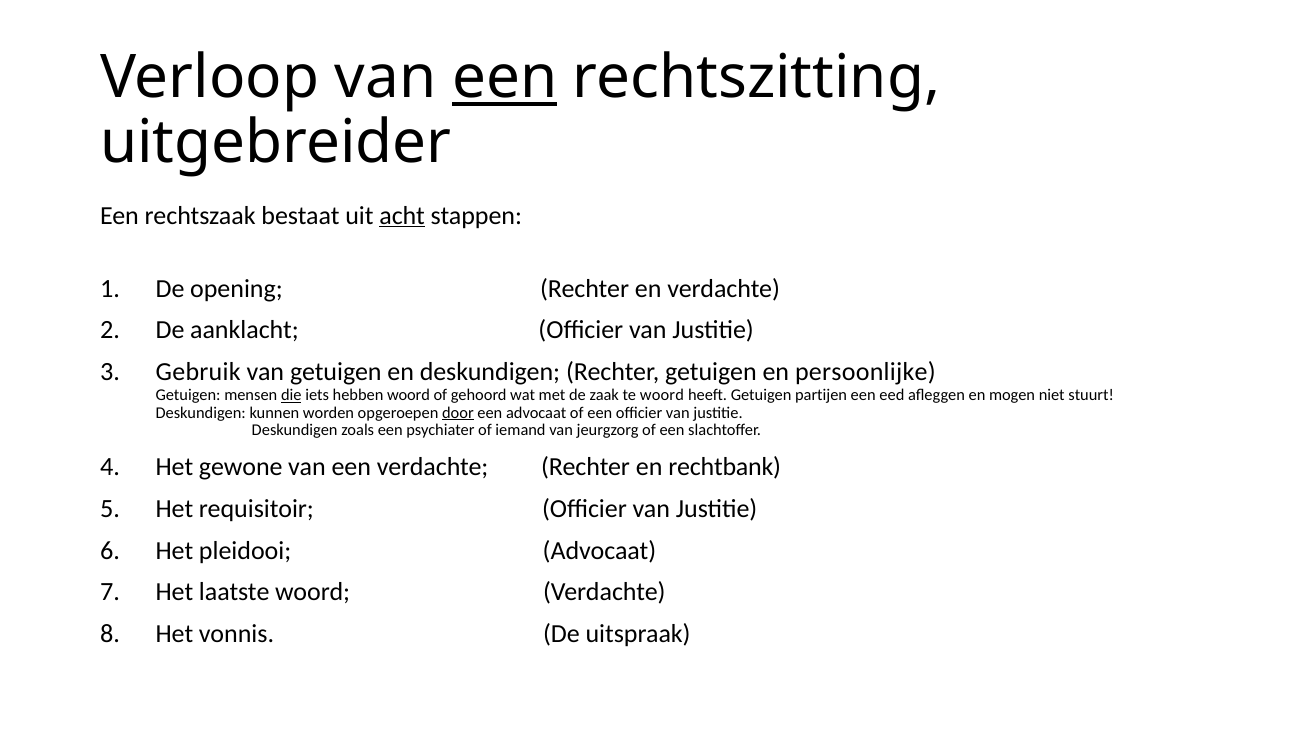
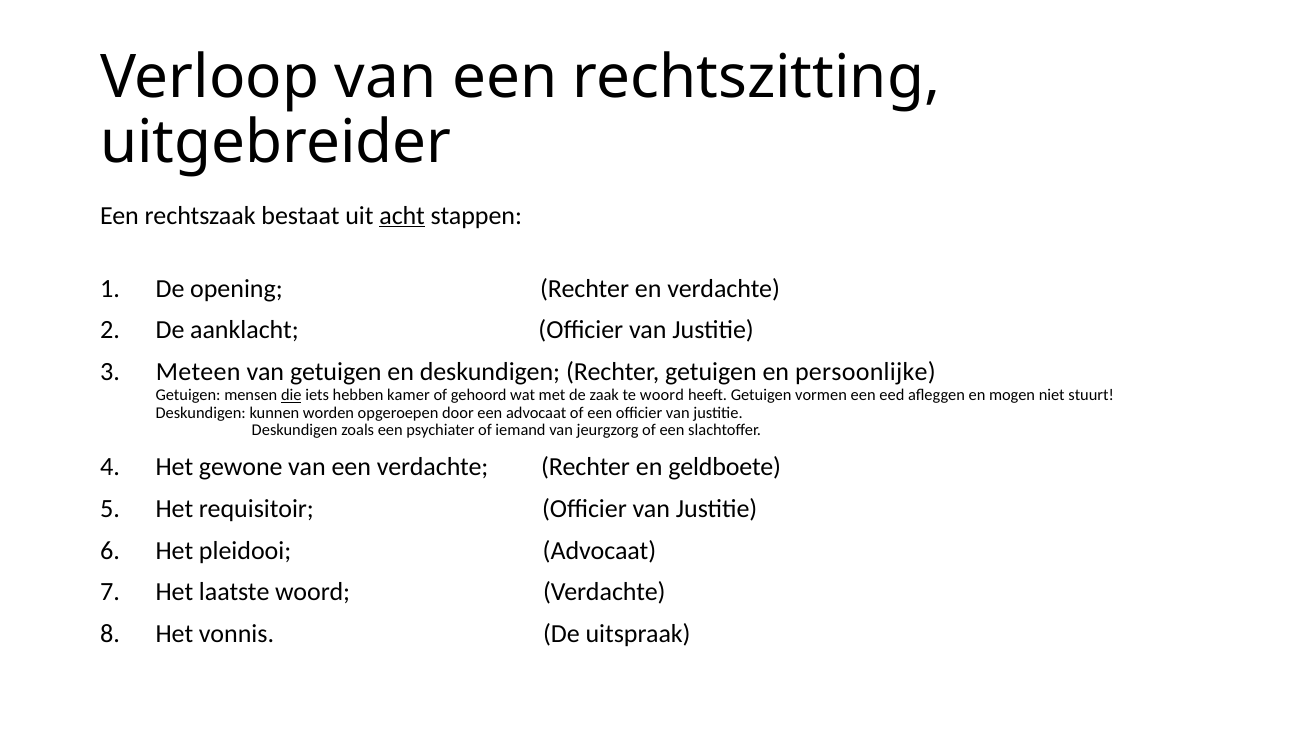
een at (505, 78) underline: present -> none
Gebruik: Gebruik -> Meteen
hebben woord: woord -> kamer
partijen: partijen -> vormen
door underline: present -> none
rechtbank: rechtbank -> geldboete
